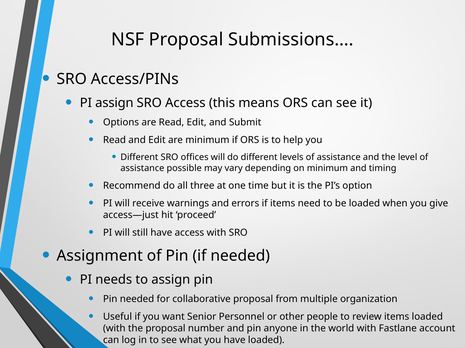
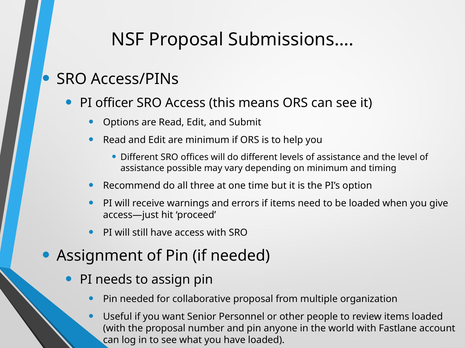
PI assign: assign -> officer
